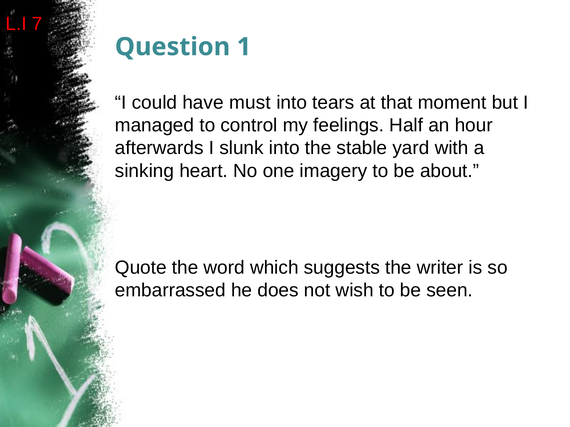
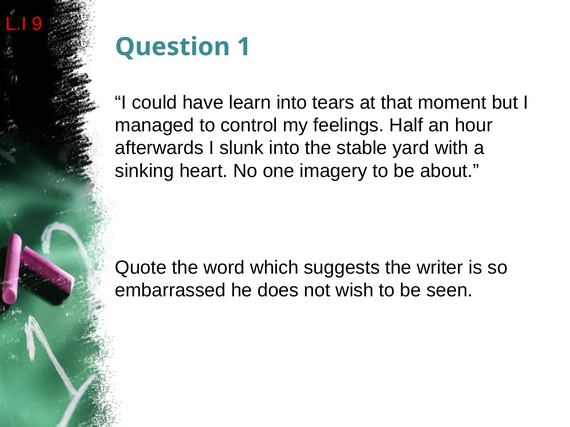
7: 7 -> 9
must: must -> learn
